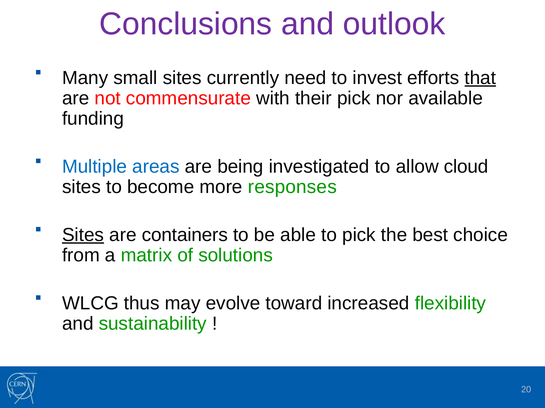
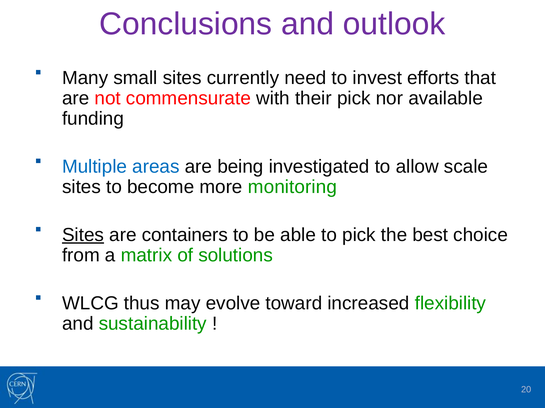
that underline: present -> none
cloud: cloud -> scale
responses: responses -> monitoring
